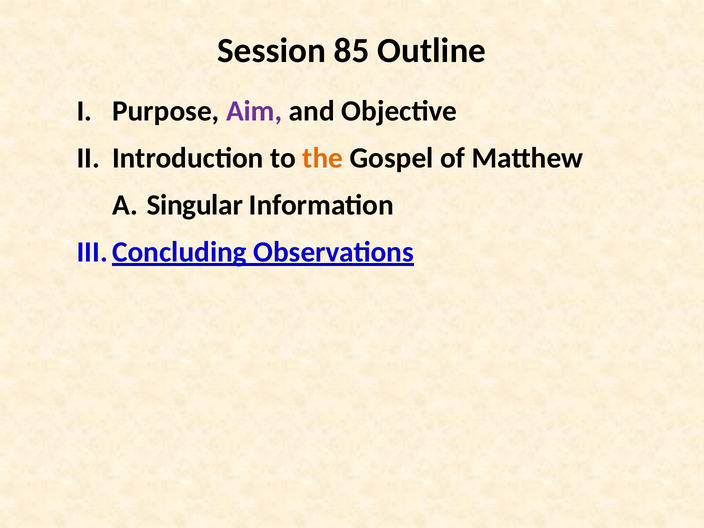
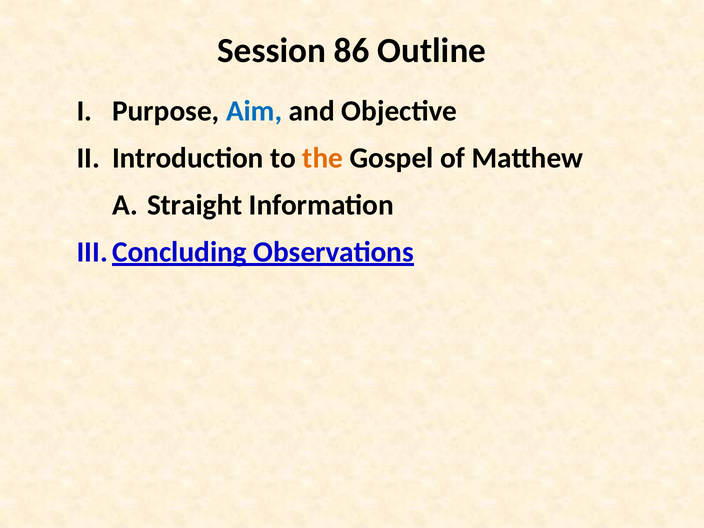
85: 85 -> 86
Aim colour: purple -> blue
Singular: Singular -> Straight
